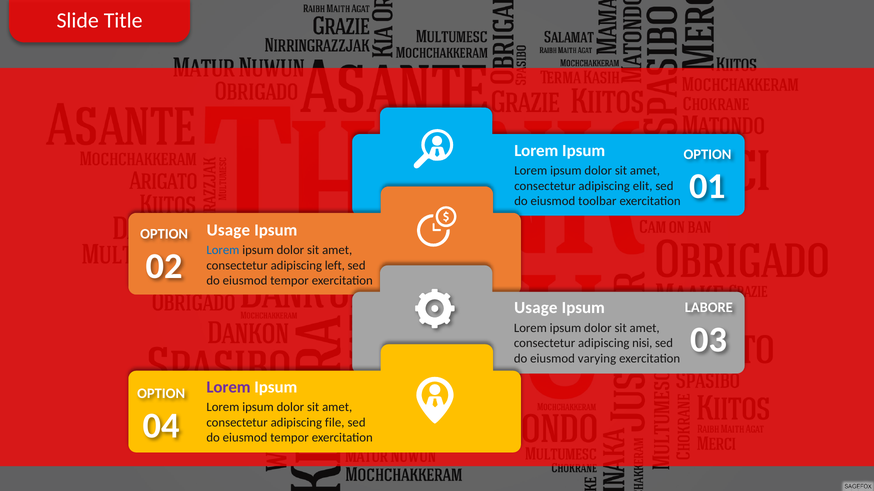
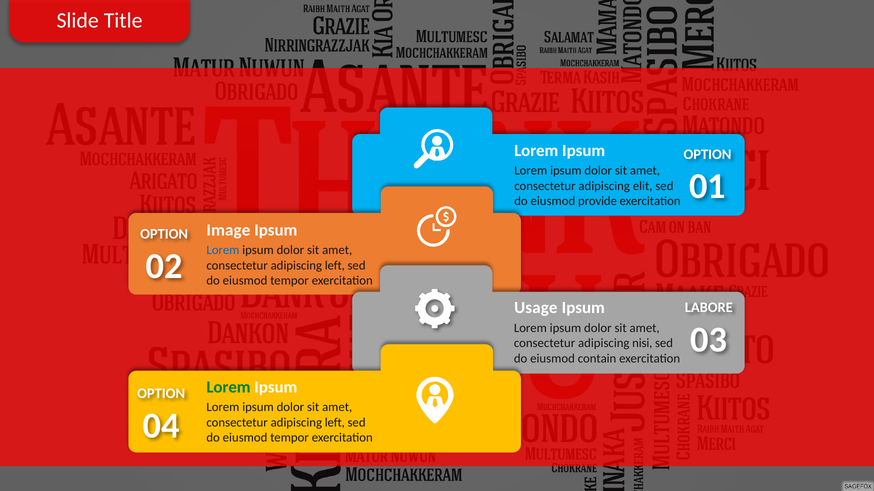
toolbar: toolbar -> provide
Usage at (228, 230): Usage -> Image
varying: varying -> contain
Lorem at (229, 388) colour: purple -> green
file at (335, 423): file -> left
